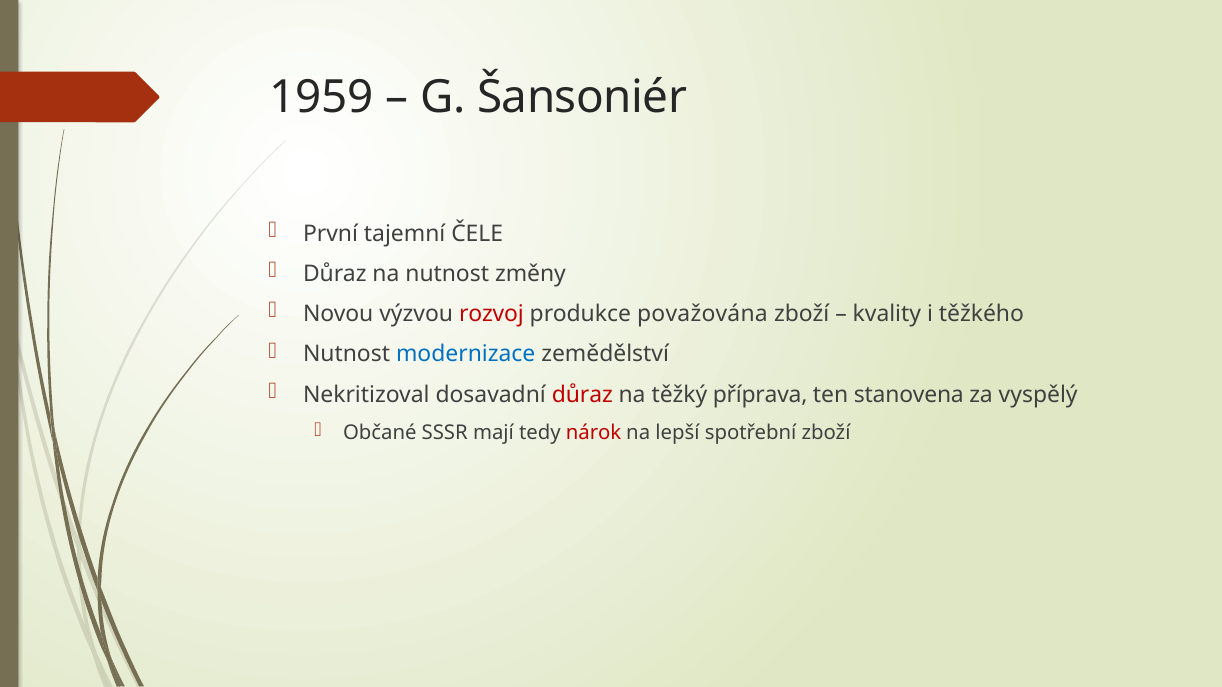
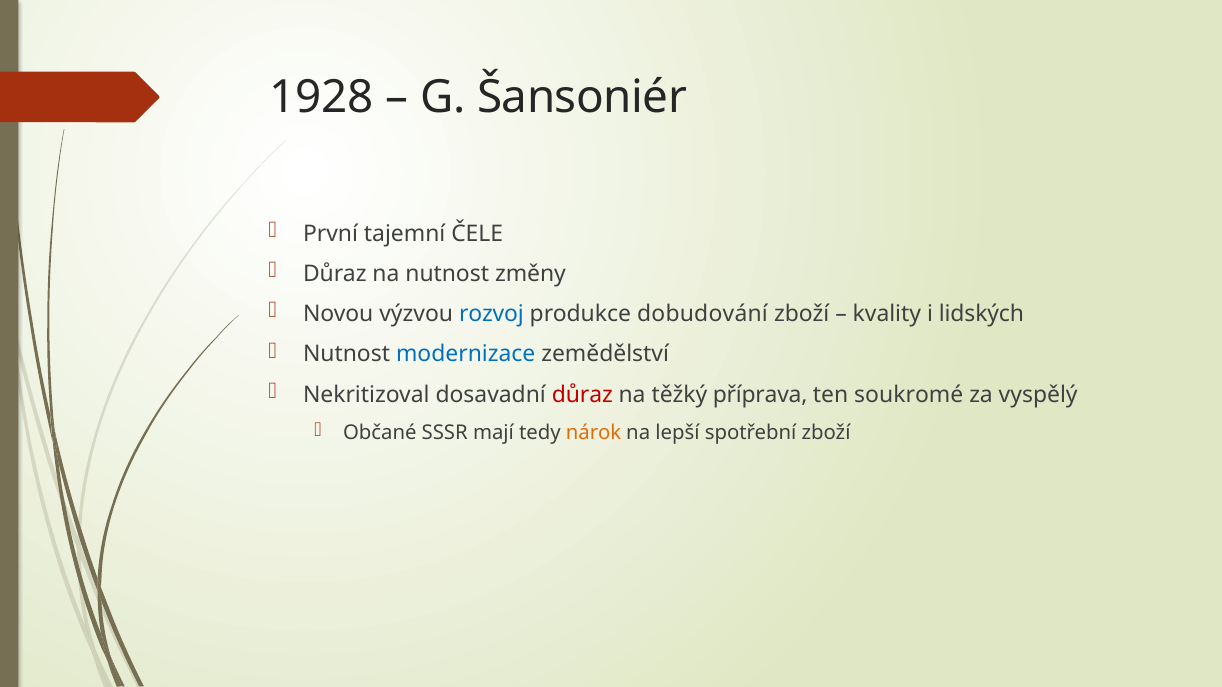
1959: 1959 -> 1928
rozvoj colour: red -> blue
považována: považována -> dobudování
těžkého: těžkého -> lidských
stanovena: stanovena -> soukromé
nárok colour: red -> orange
